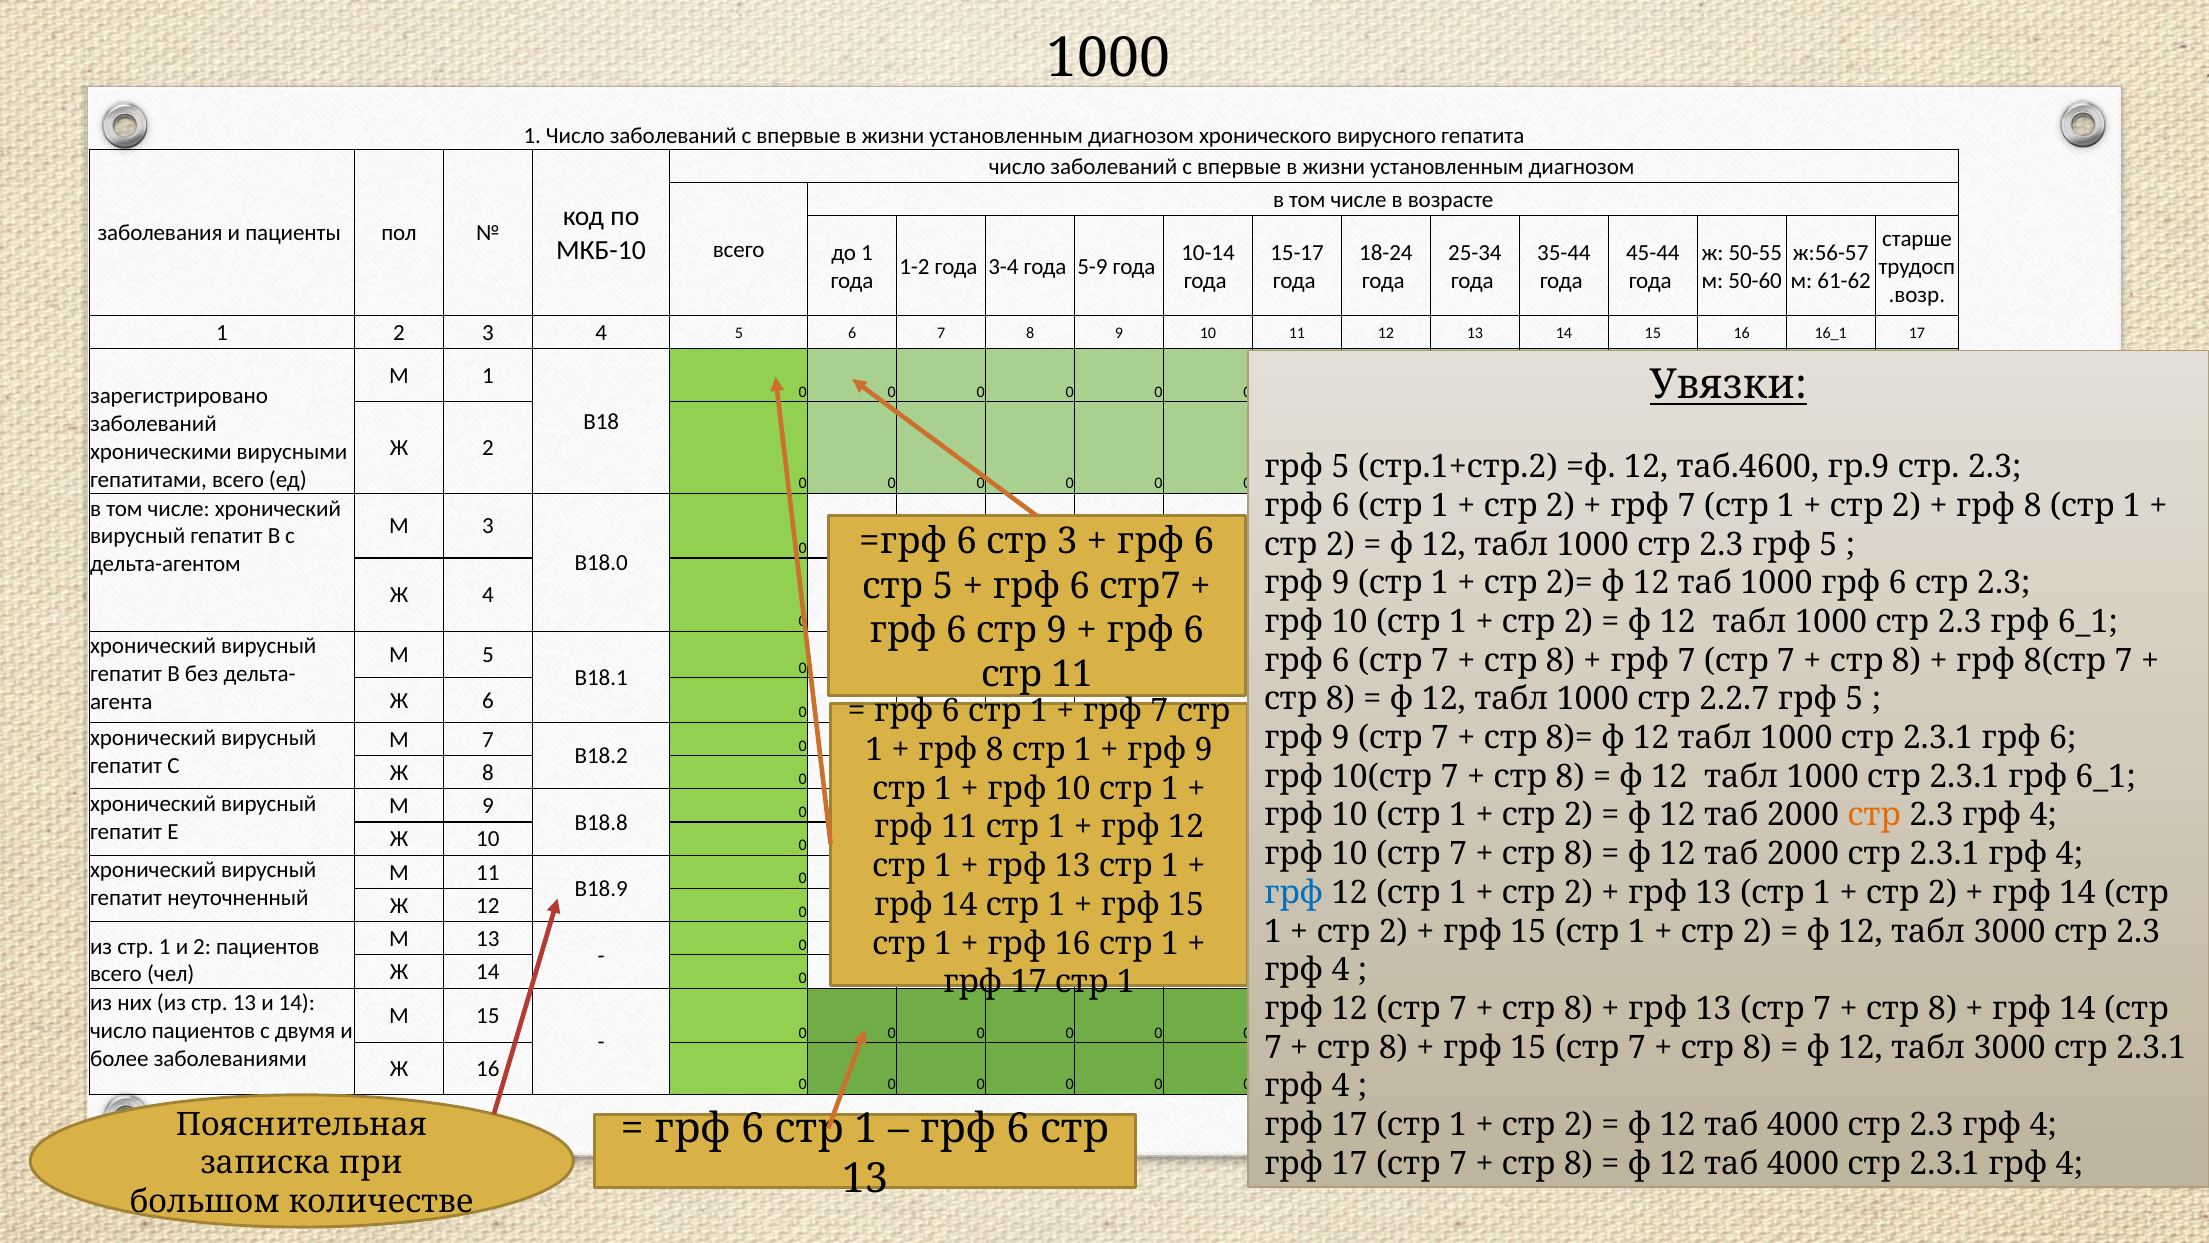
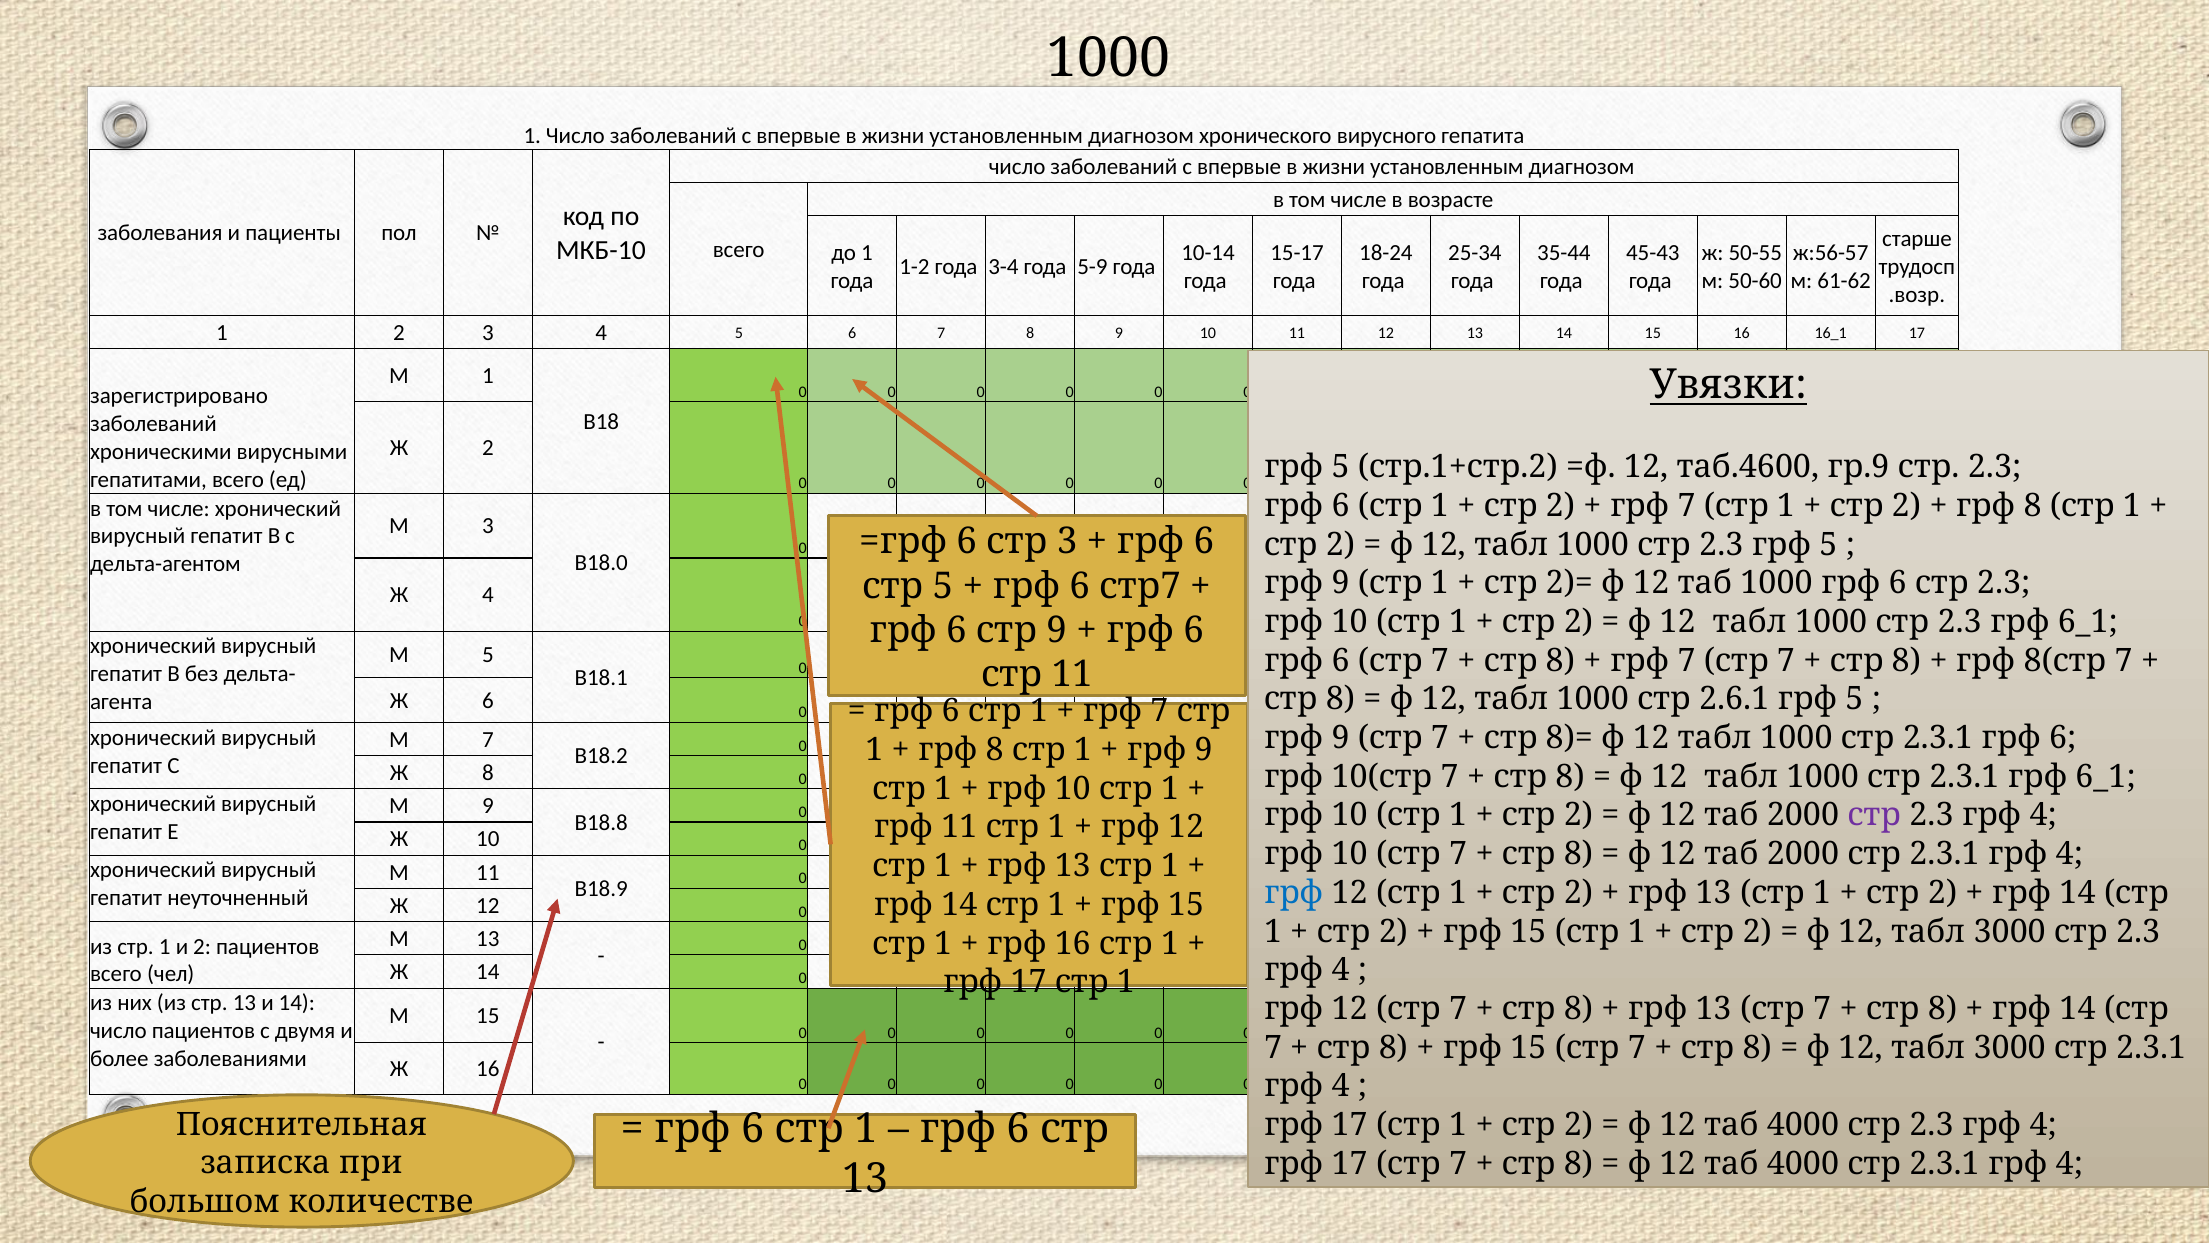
45-44: 45-44 -> 45-43
2.2.7: 2.2.7 -> 2.6.1
стр at (1874, 815) colour: orange -> purple
